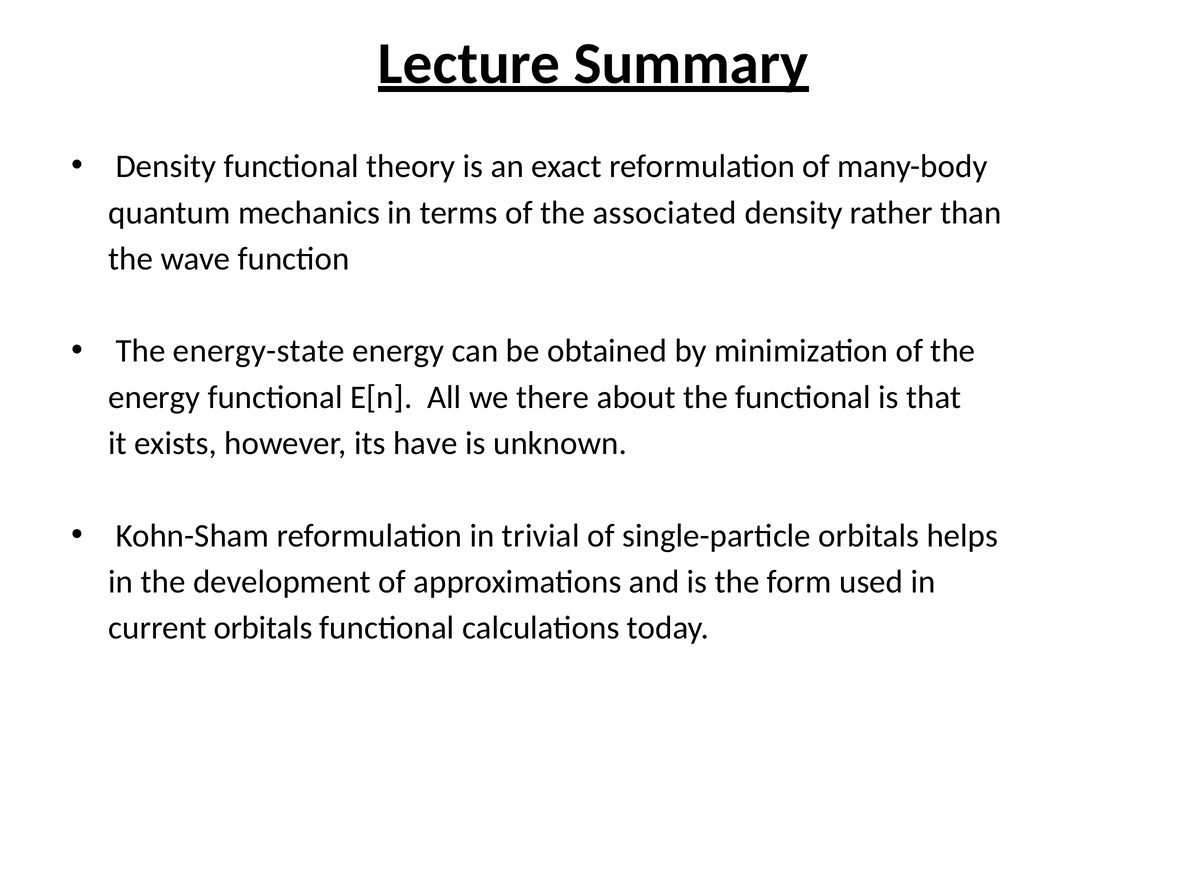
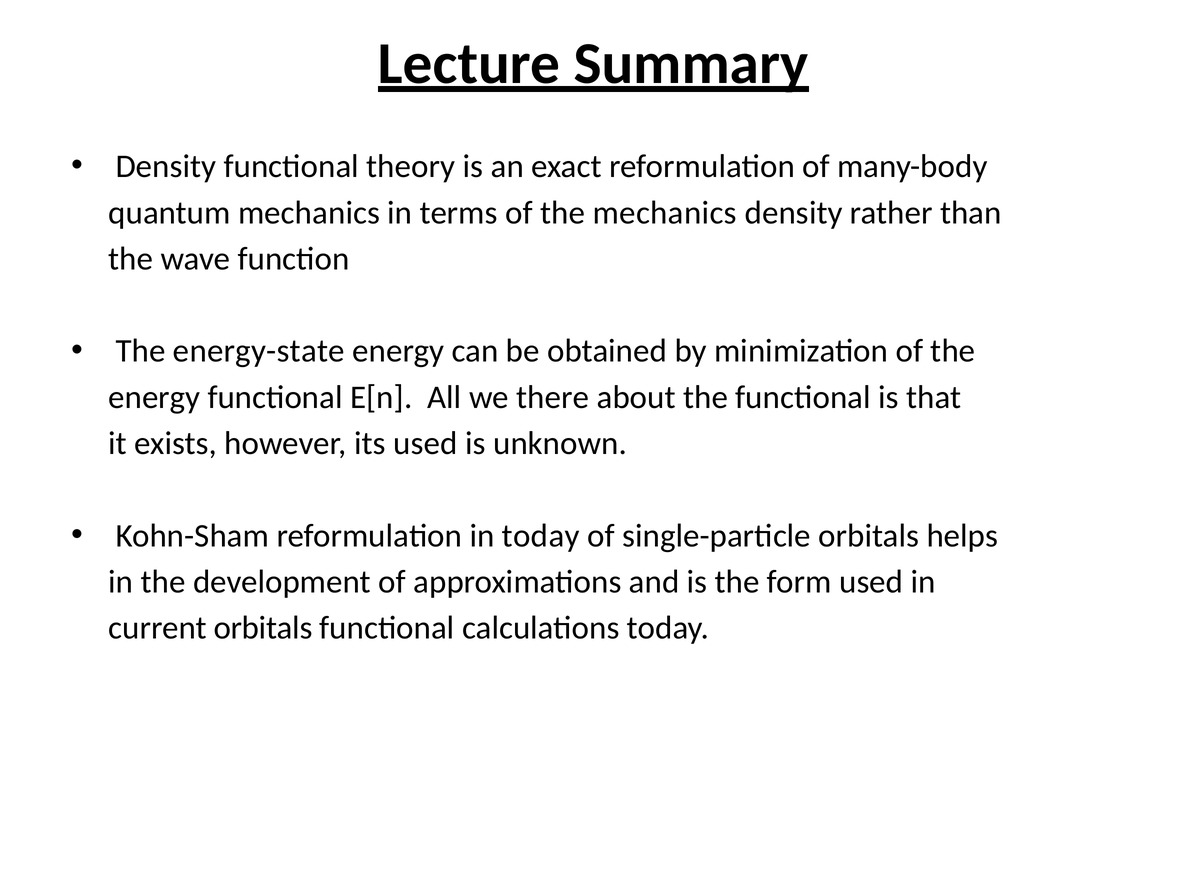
the associated: associated -> mechanics
its have: have -> used
in trivial: trivial -> today
